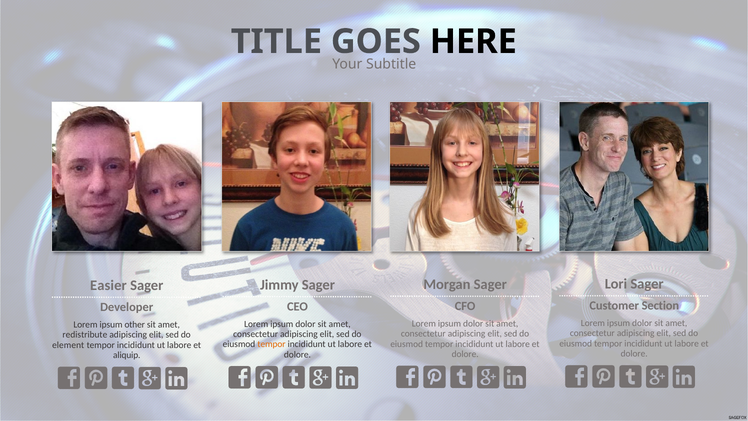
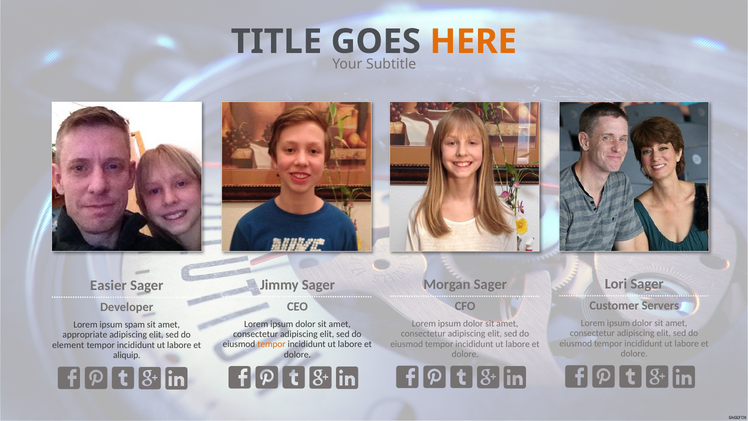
HERE colour: black -> orange
Section: Section -> Servers
other: other -> spam
redistribute: redistribute -> appropriate
